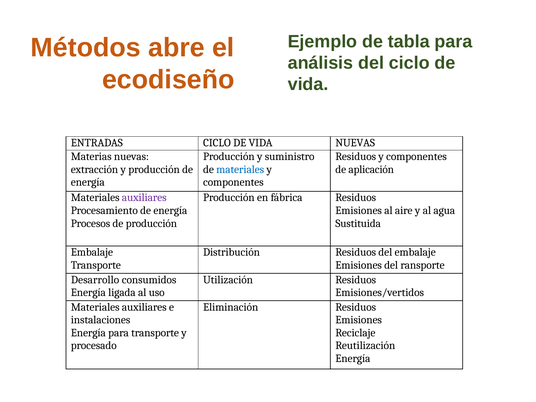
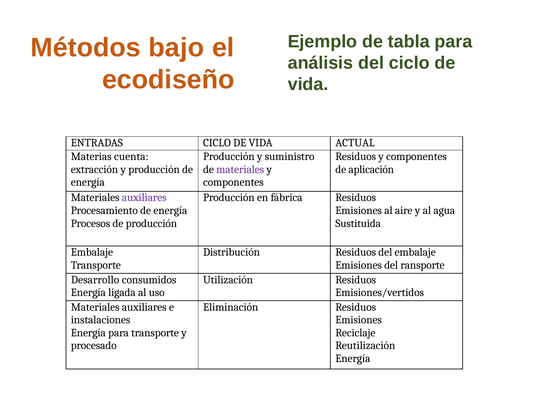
abre: abre -> bajo
VIDA NUEVAS: NUEVAS -> ACTUAL
Materias nuevas: nuevas -> cuenta
materiales at (240, 169) colour: blue -> purple
